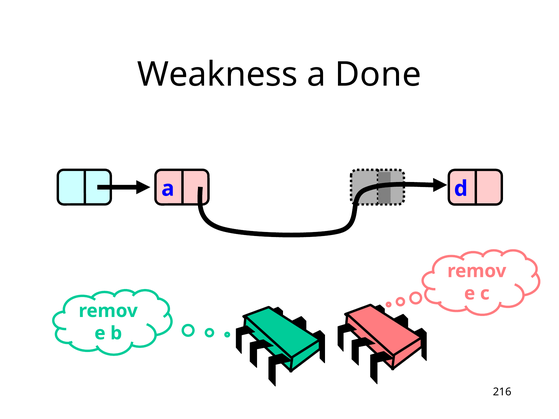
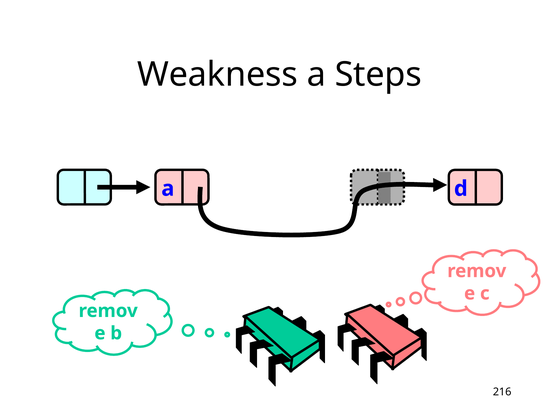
Done: Done -> Steps
